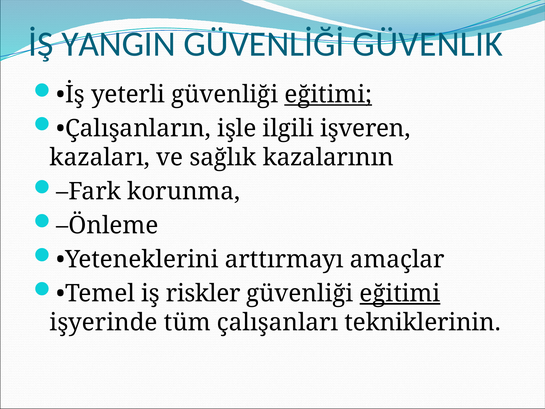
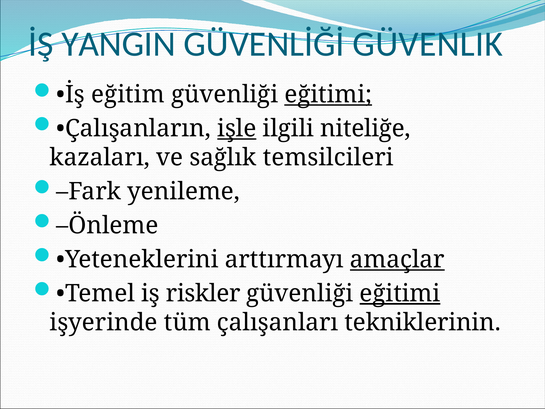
yeterli: yeterli -> eğitim
işle underline: none -> present
işveren: işveren -> niteliğe
kazalarının: kazalarının -> temsilcileri
korunma: korunma -> yenileme
amaçlar underline: none -> present
